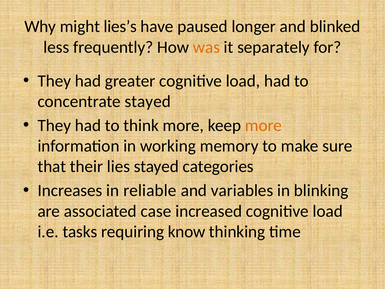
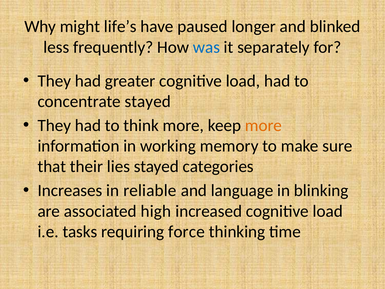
lies’s: lies’s -> life’s
was colour: orange -> blue
variables: variables -> language
case: case -> high
know: know -> force
